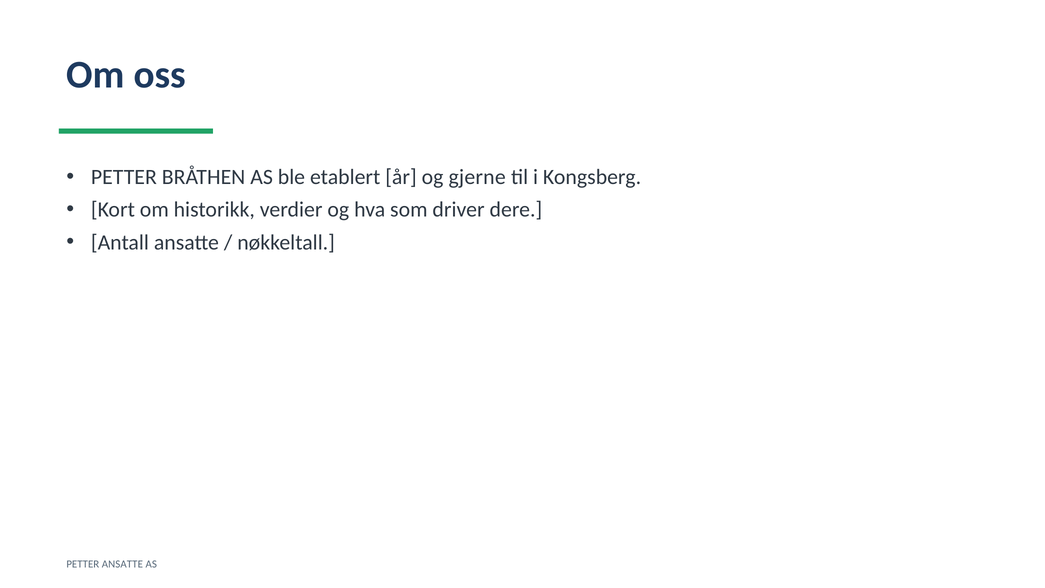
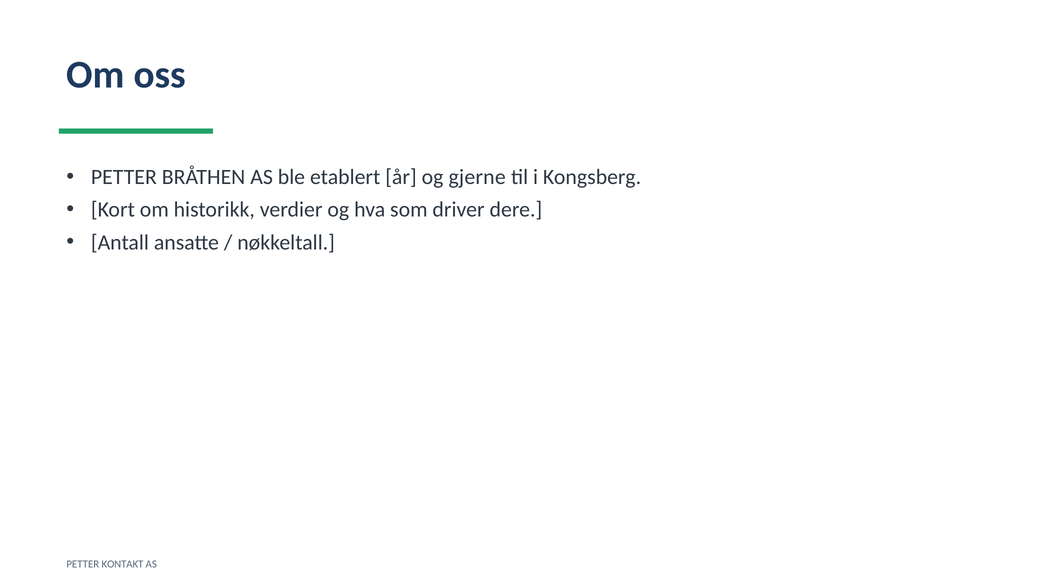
PETTER ANSATTE: ANSATTE -> KONTAKT
